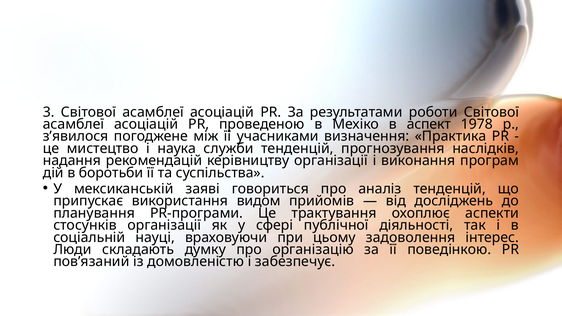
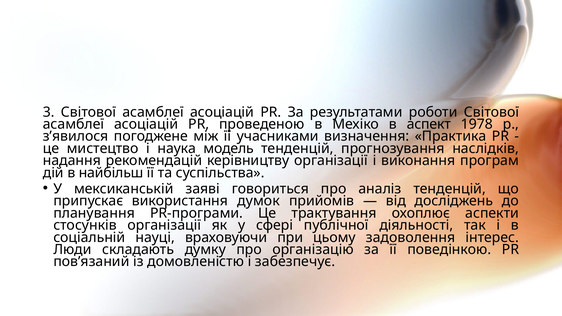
служби: служби -> модель
боротьби: боротьби -> найбільш
видом: видом -> думок
